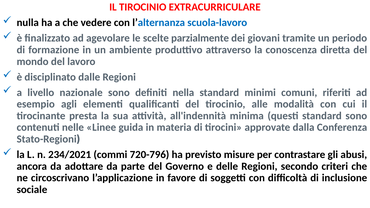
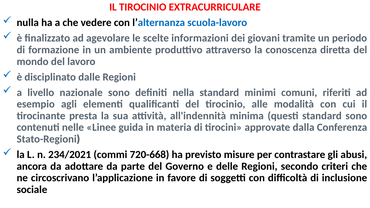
parzialmente: parzialmente -> informazioni
720-796: 720-796 -> 720-668
